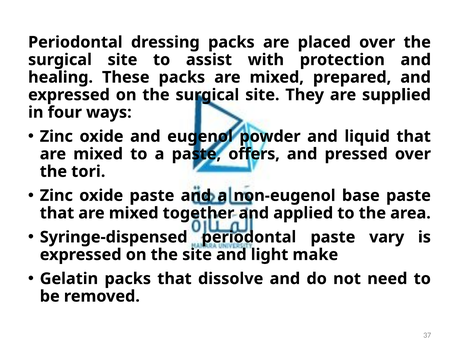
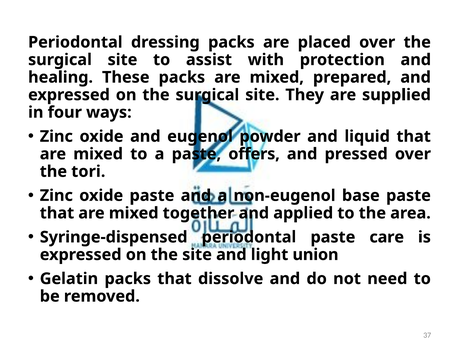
vary: vary -> care
make: make -> union
